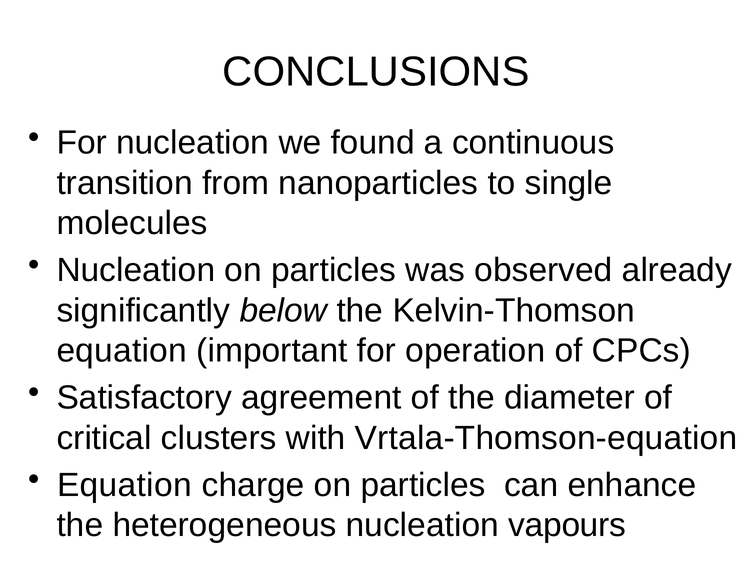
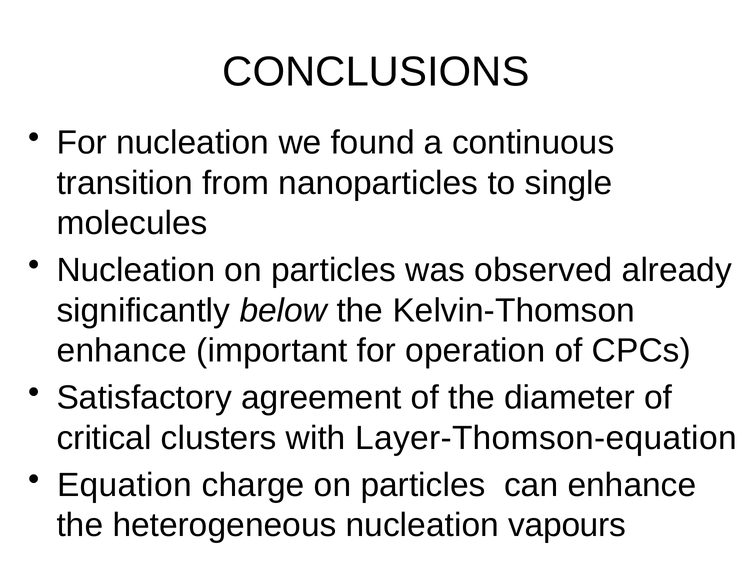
equation at (122, 351): equation -> enhance
Vrtala-Thomson-equation: Vrtala-Thomson-equation -> Layer-Thomson-equation
